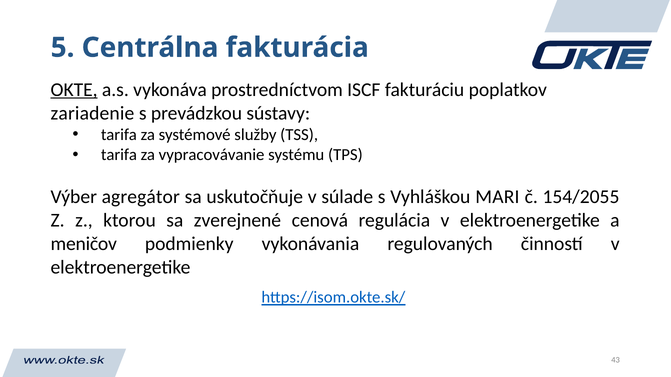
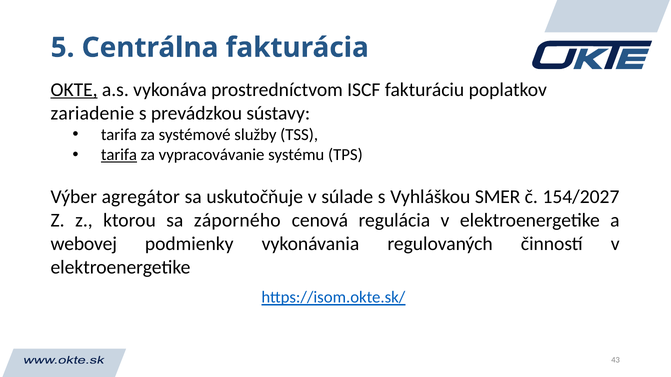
tarifa at (119, 155) underline: none -> present
MARI: MARI -> SMER
154/2055: 154/2055 -> 154/2027
zverejnené: zverejnené -> záporného
meničov: meničov -> webovej
